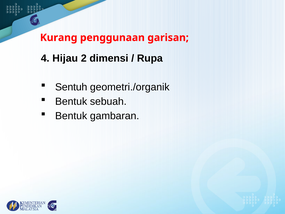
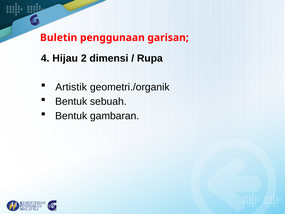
Kurang: Kurang -> Buletin
Sentuh: Sentuh -> Artistik
